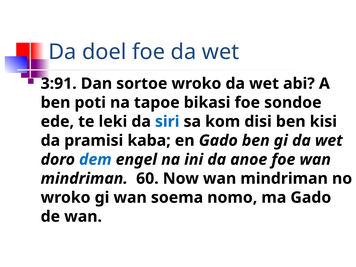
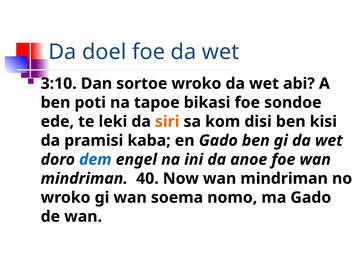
3:91: 3:91 -> 3:10
siri colour: blue -> orange
60: 60 -> 40
